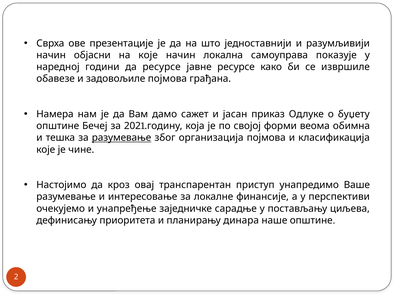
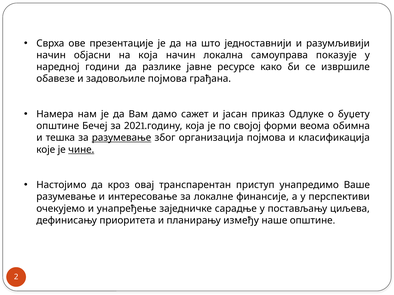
на које: које -> која
да ресурсе: ресурсе -> разлике
чине underline: none -> present
динара: динара -> између
